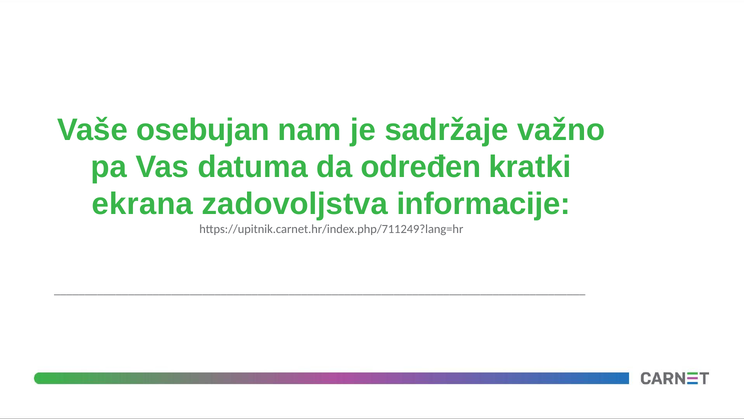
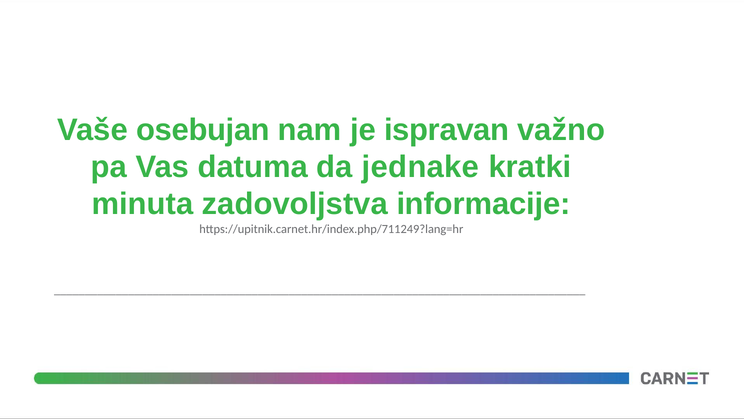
sadržaje: sadržaje -> ispravan
određen: određen -> jednake
ekrana: ekrana -> minuta
